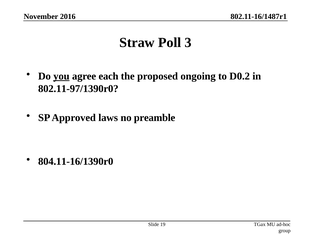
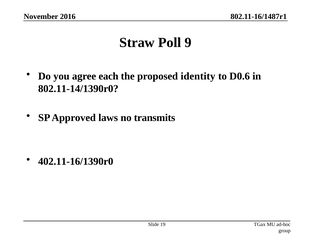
3: 3 -> 9
you underline: present -> none
ongoing: ongoing -> identity
D0.2: D0.2 -> D0.6
802.11-97/1390r0: 802.11-97/1390r0 -> 802.11-14/1390r0
preamble: preamble -> transmits
804.11-16/1390r0: 804.11-16/1390r0 -> 402.11-16/1390r0
